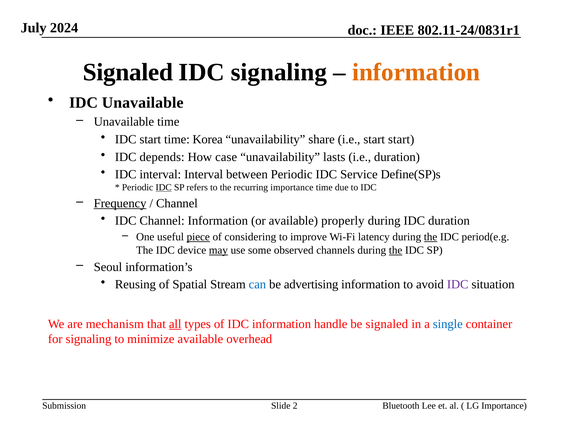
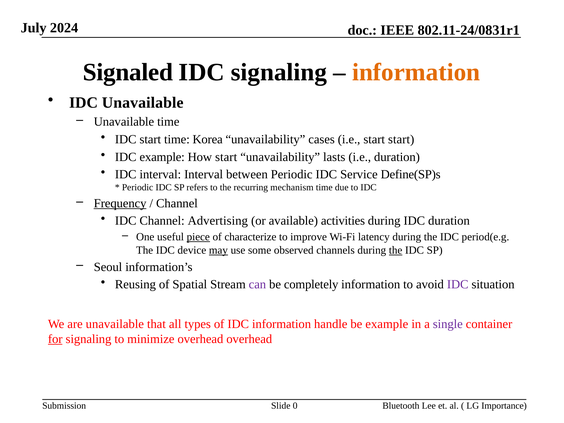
share: share -> cases
IDC depends: depends -> example
How case: case -> start
IDC at (164, 187) underline: present -> none
recurring importance: importance -> mechanism
Channel Information: Information -> Advertising
properly: properly -> activities
considering: considering -> characterize
the at (431, 237) underline: present -> none
can colour: blue -> purple
advertising: advertising -> completely
are mechanism: mechanism -> unavailable
all underline: present -> none
be signaled: signaled -> example
single colour: blue -> purple
for underline: none -> present
minimize available: available -> overhead
2: 2 -> 0
